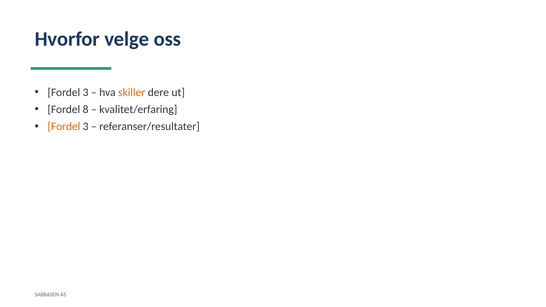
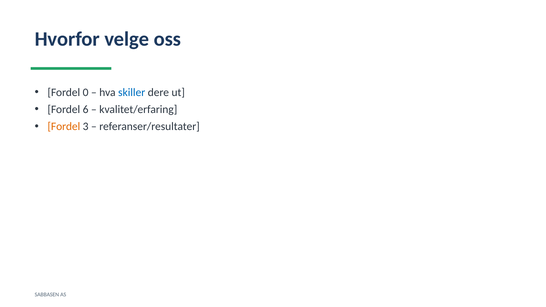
3 at (86, 92): 3 -> 0
skiller colour: orange -> blue
8: 8 -> 6
